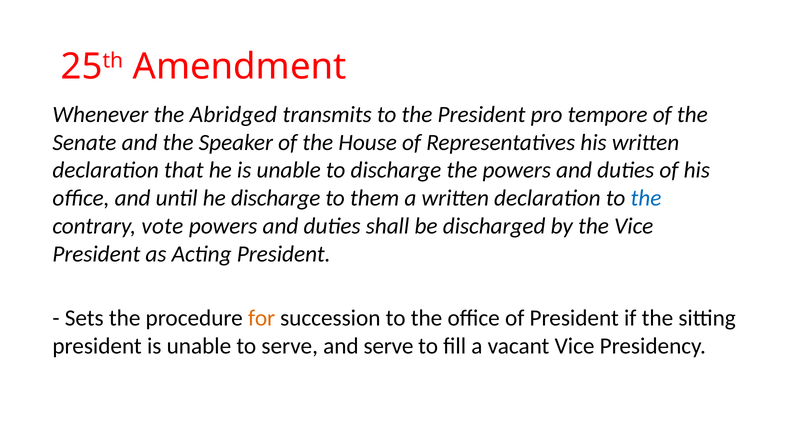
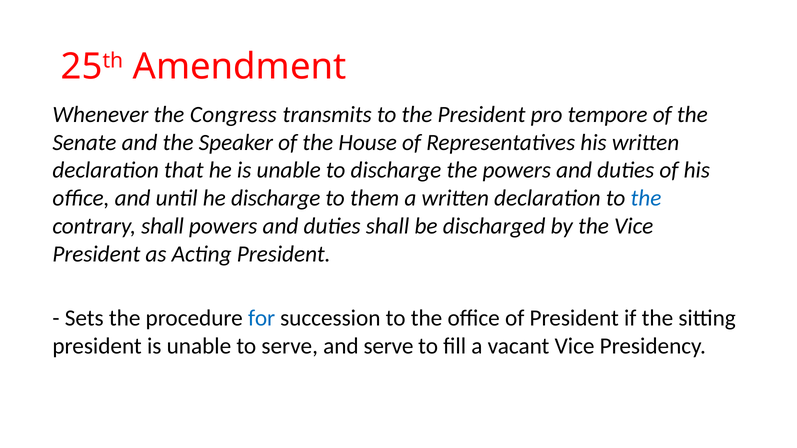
Abridged: Abridged -> Congress
contrary vote: vote -> shall
for colour: orange -> blue
